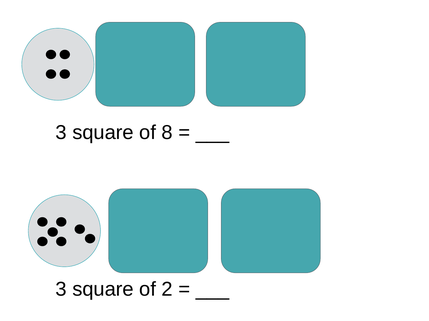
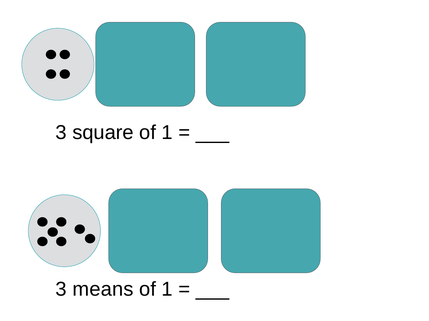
8 at (167, 133): 8 -> 1
square at (103, 290): square -> means
2 at (167, 290): 2 -> 1
